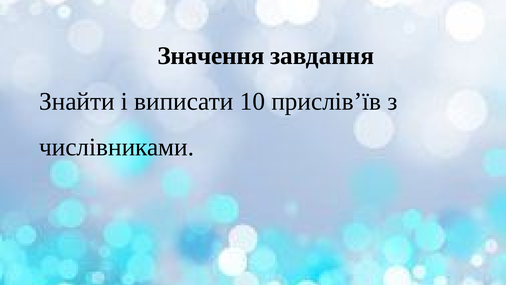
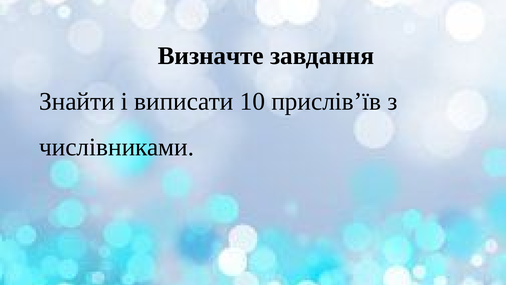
Значення: Значення -> Визначте
